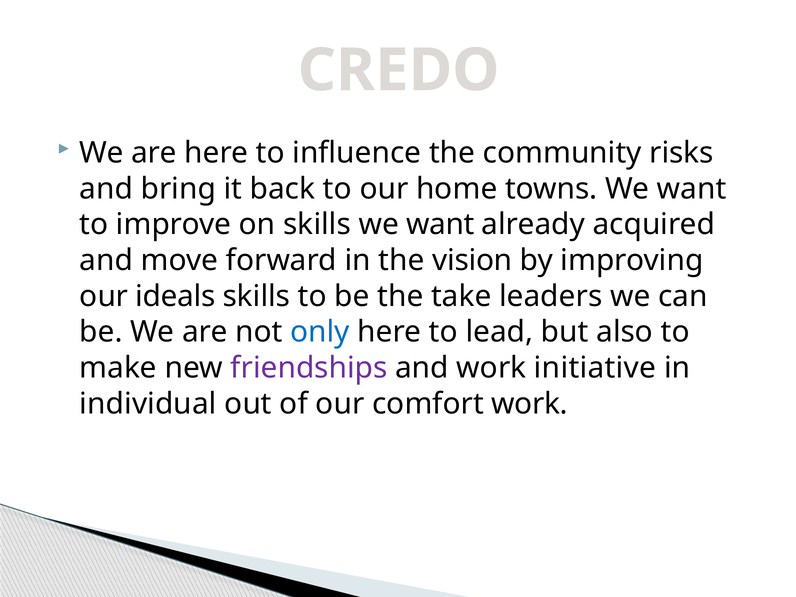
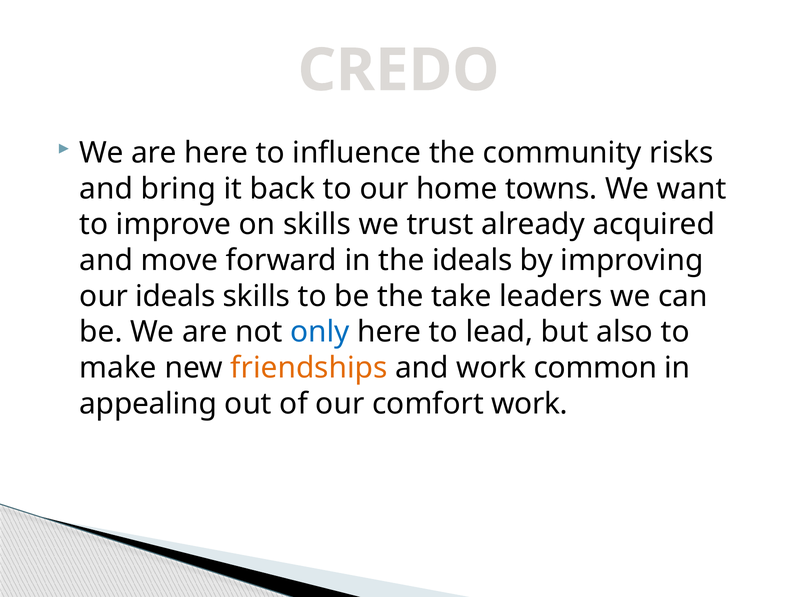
skills we want: want -> trust
the vision: vision -> ideals
friendships colour: purple -> orange
initiative: initiative -> common
individual: individual -> appealing
